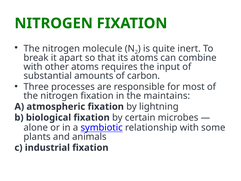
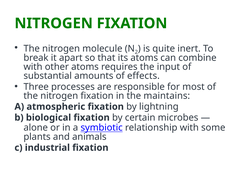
carbon: carbon -> effects
